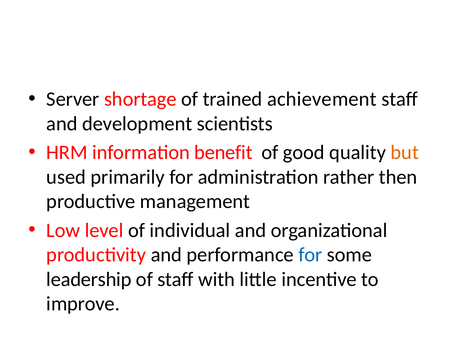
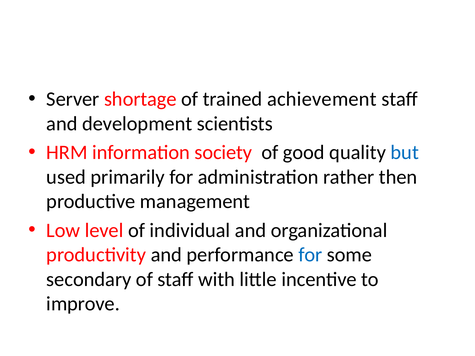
benefit: benefit -> society
but colour: orange -> blue
leadership: leadership -> secondary
